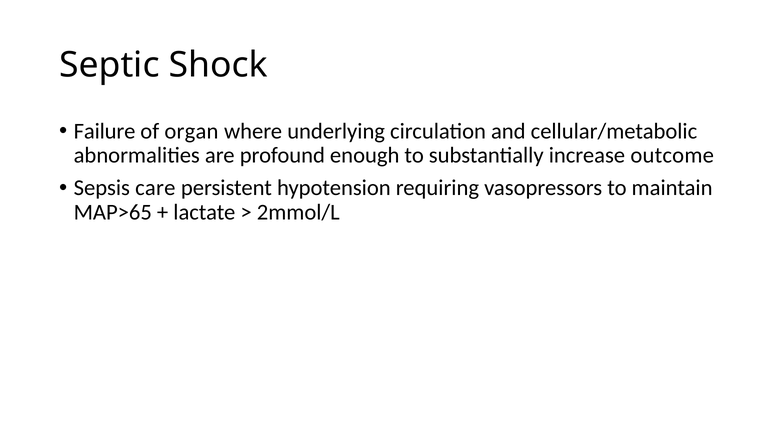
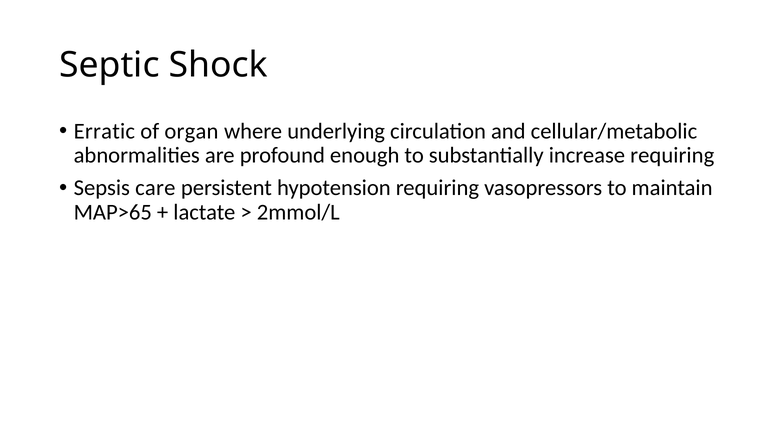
Failure: Failure -> Erratic
increase outcome: outcome -> requiring
